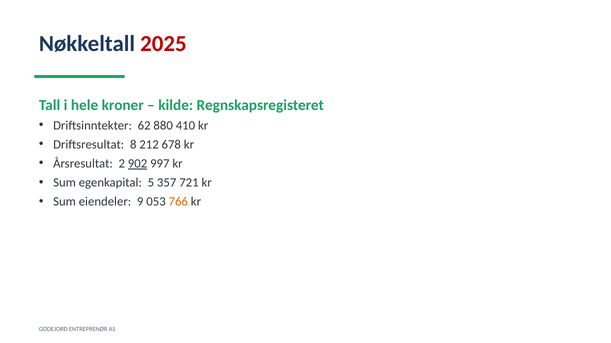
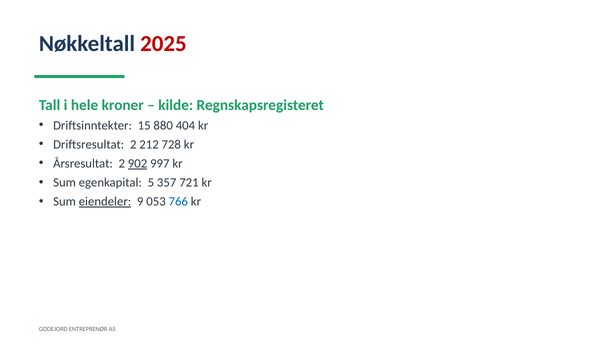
62: 62 -> 15
410: 410 -> 404
Driftsresultat 8: 8 -> 2
678: 678 -> 728
eiendeler underline: none -> present
766 colour: orange -> blue
